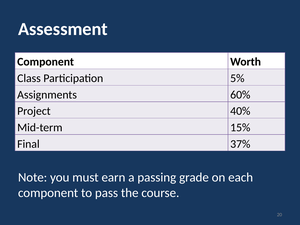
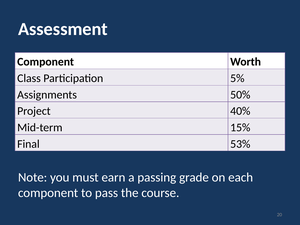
60%: 60% -> 50%
37%: 37% -> 53%
